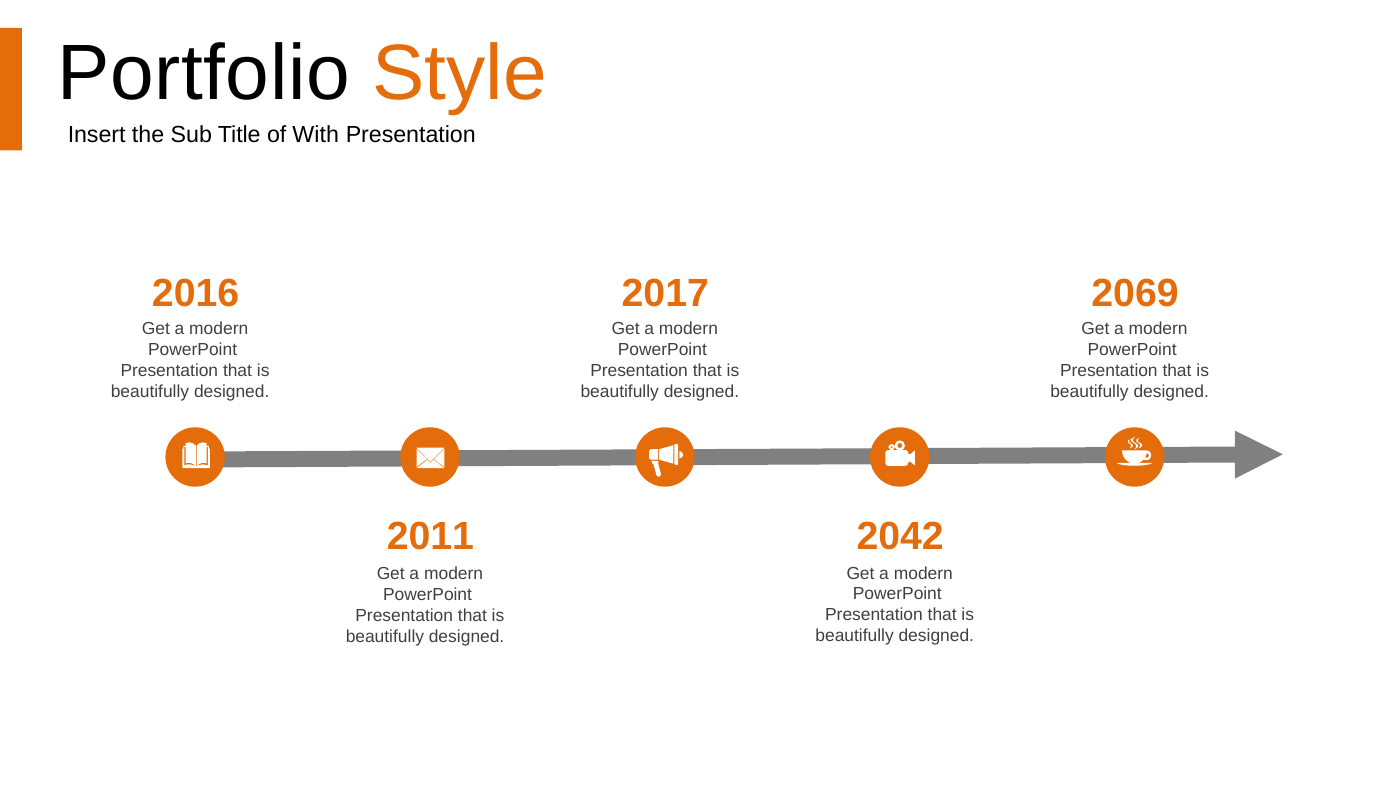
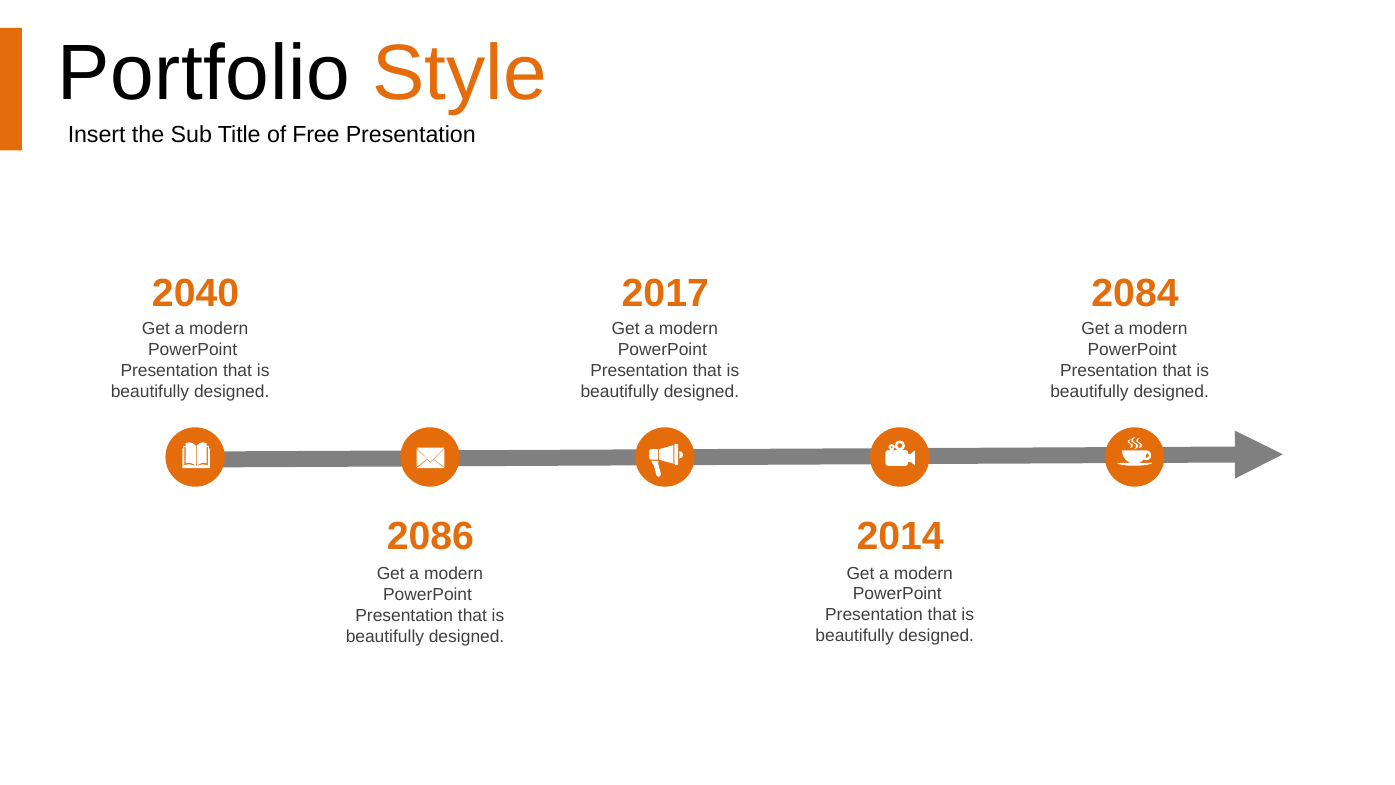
With: With -> Free
2016: 2016 -> 2040
2069: 2069 -> 2084
2042: 2042 -> 2014
2011: 2011 -> 2086
